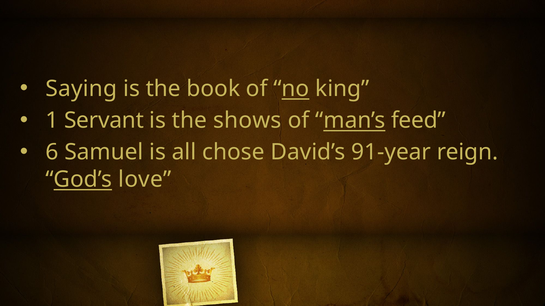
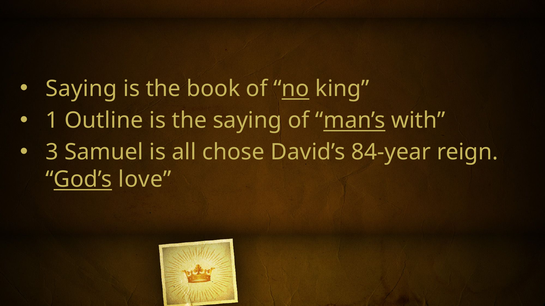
Servant: Servant -> Outline
the shows: shows -> saying
feed: feed -> with
6: 6 -> 3
91-year: 91-year -> 84-year
